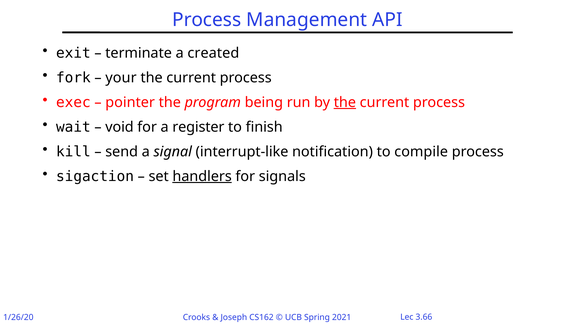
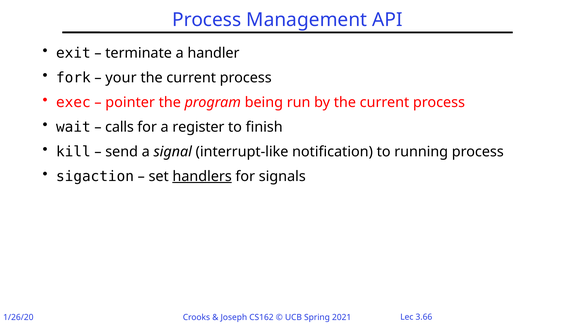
created: created -> handler
the at (345, 102) underline: present -> none
void: void -> calls
compile: compile -> running
